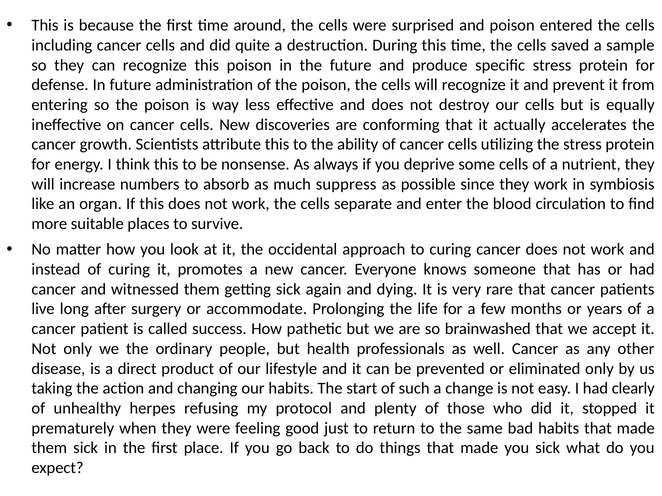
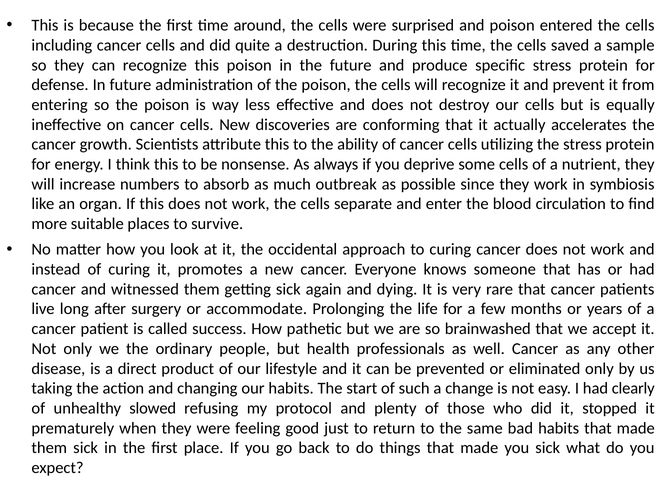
suppress: suppress -> outbreak
herpes: herpes -> slowed
